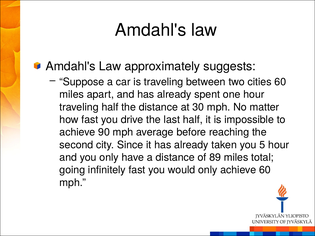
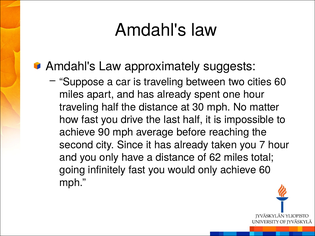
5: 5 -> 7
89: 89 -> 62
